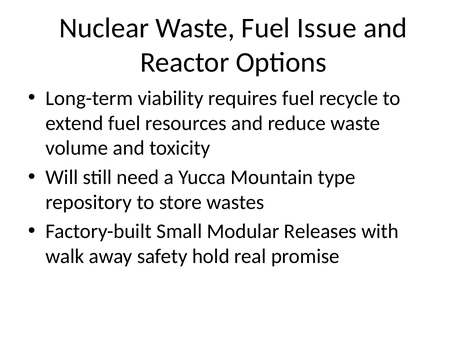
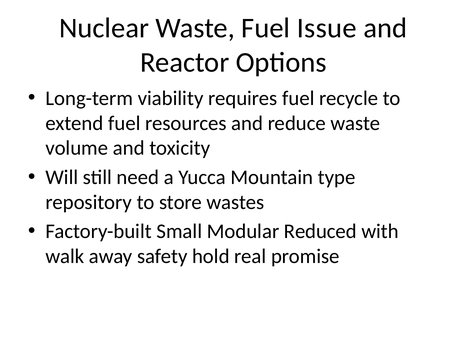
Releases: Releases -> Reduced
